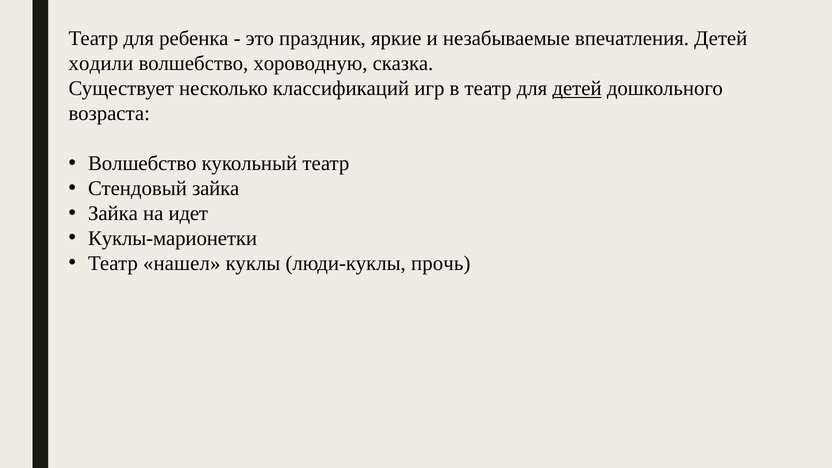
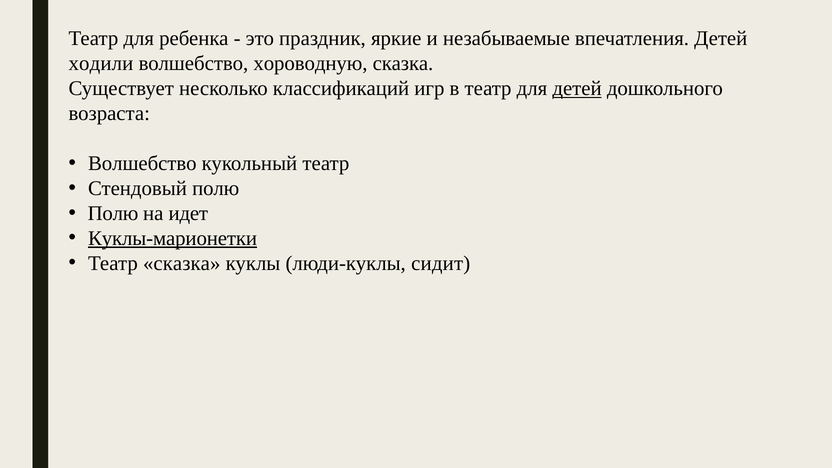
Стендовый зайка: зайка -> полю
Зайка at (113, 213): Зайка -> Полю
Куклы-марионетки underline: none -> present
Театр нашел: нашел -> сказка
прочь: прочь -> сидит
